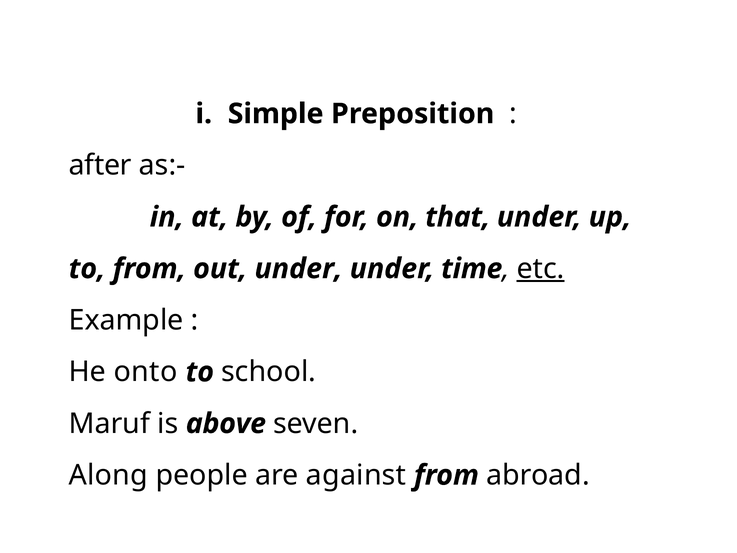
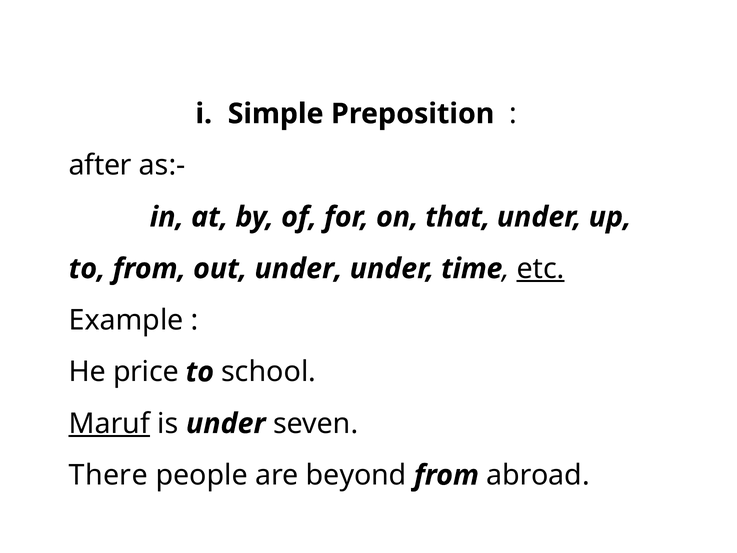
onto: onto -> price
Maruf underline: none -> present
is above: above -> under
Along: Along -> There
against: against -> beyond
